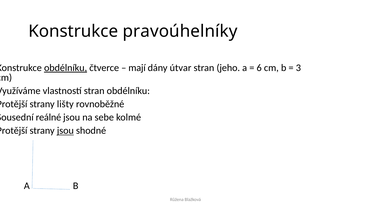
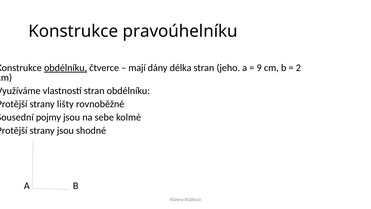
pravoúhelníky: pravoúhelníky -> pravoúhelníku
útvar: útvar -> délka
6: 6 -> 9
3: 3 -> 2
reálné: reálné -> pojmy
jsou at (65, 130) underline: present -> none
